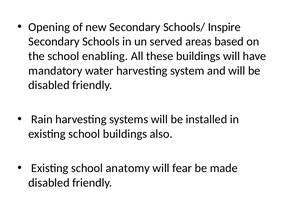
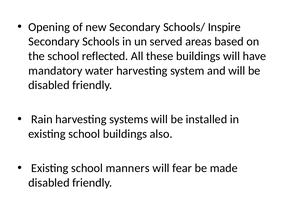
enabling: enabling -> reflected
anatomy: anatomy -> manners
